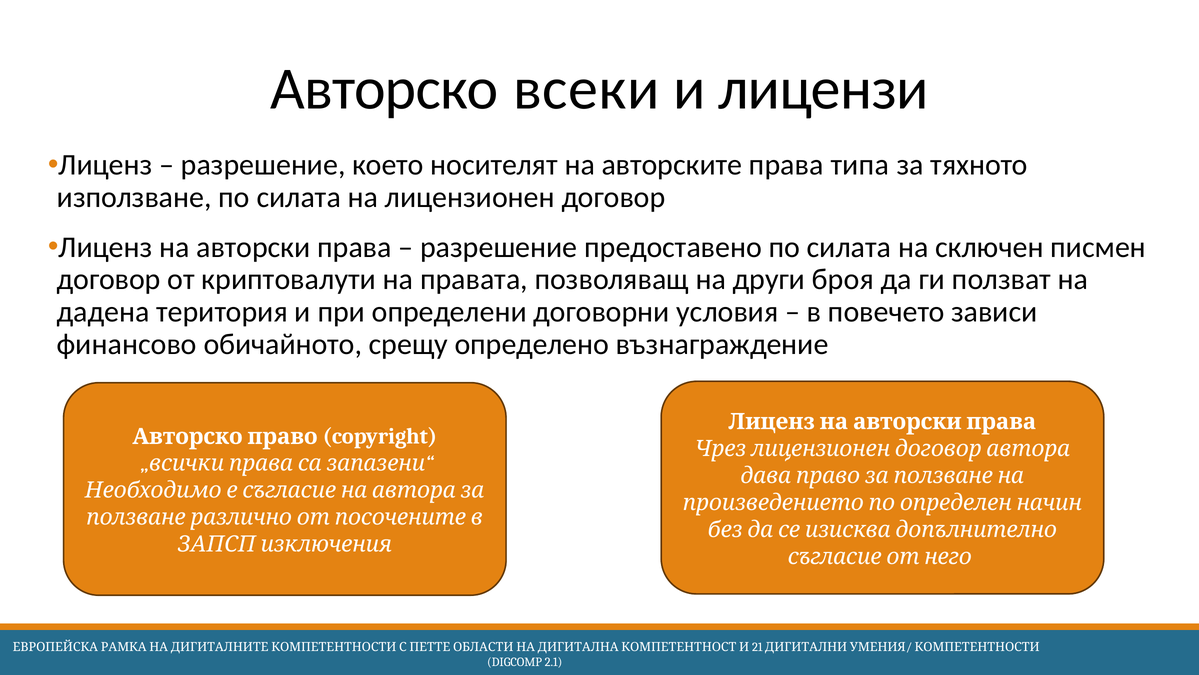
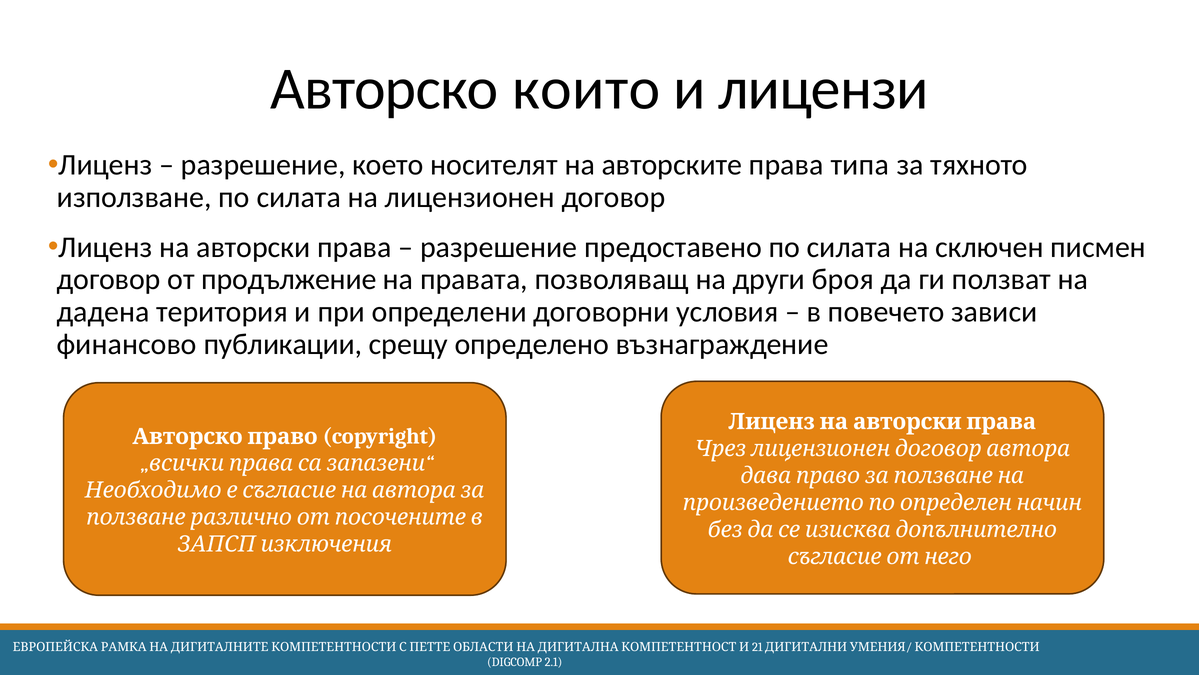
всеки: всеки -> които
криптовалути: криптовалути -> продължение
обичайното: обичайното -> публикации
